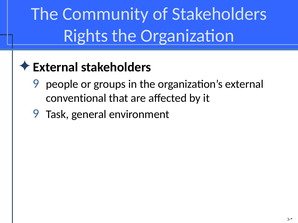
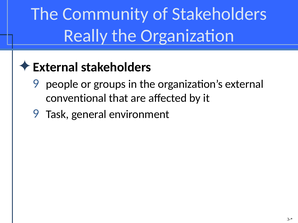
Rights: Rights -> Really
